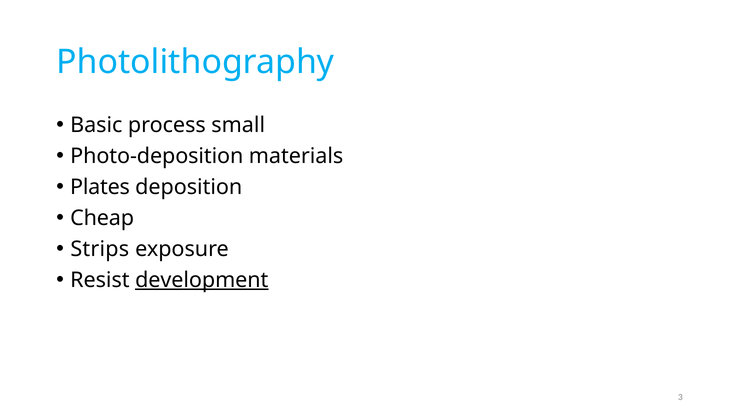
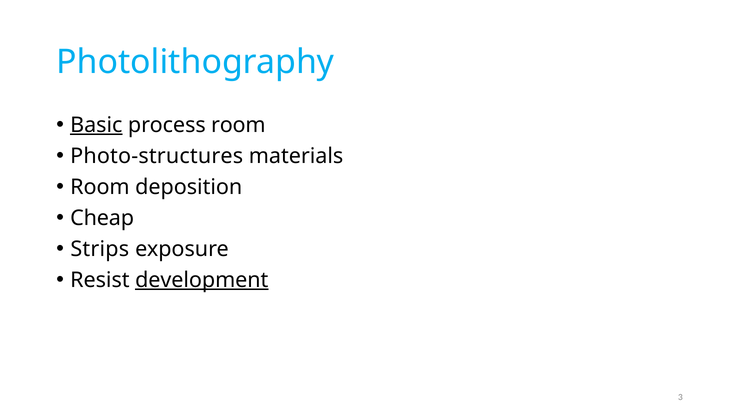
Basic underline: none -> present
process small: small -> room
Photo-deposition: Photo-deposition -> Photo-structures
Plates at (100, 187): Plates -> Room
